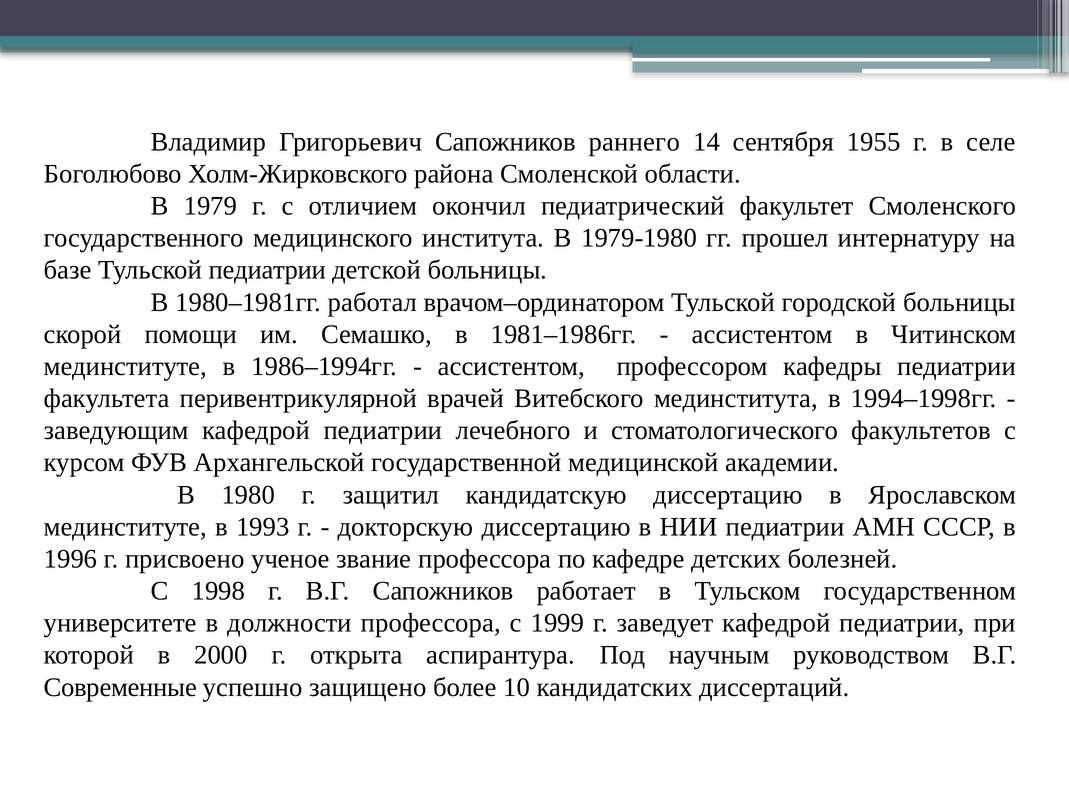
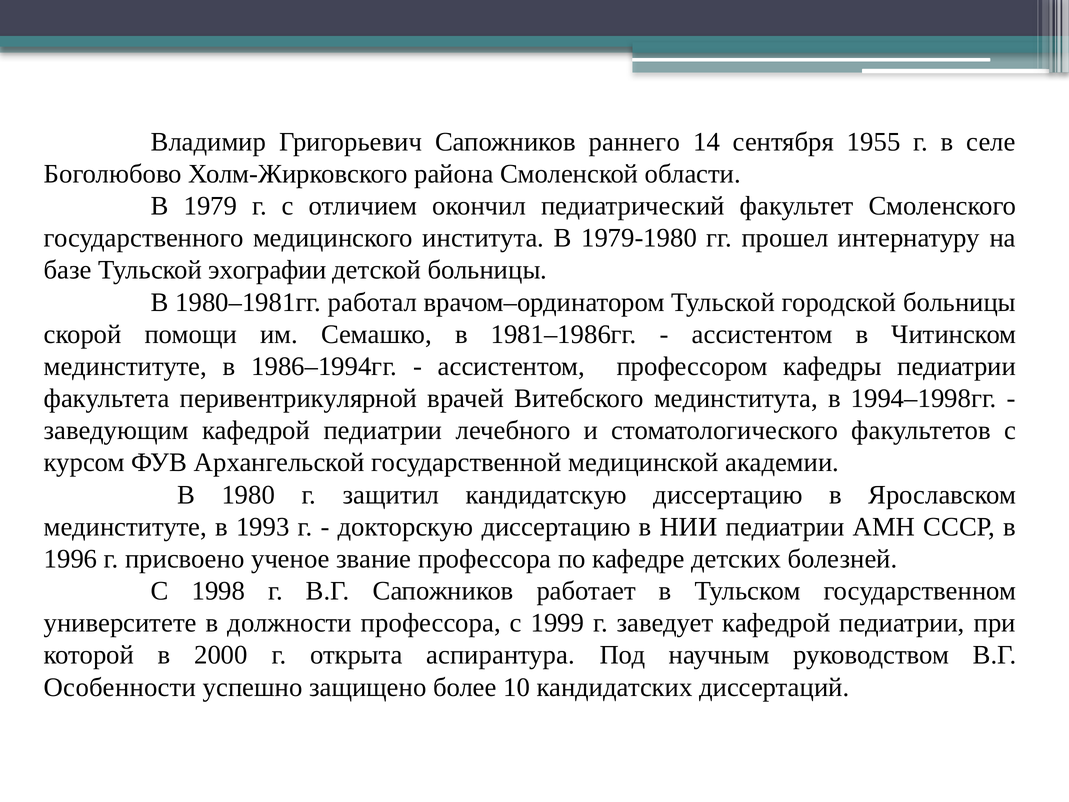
Тульской педиатрии: педиатрии -> эхографии
Современные: Современные -> Особенности
